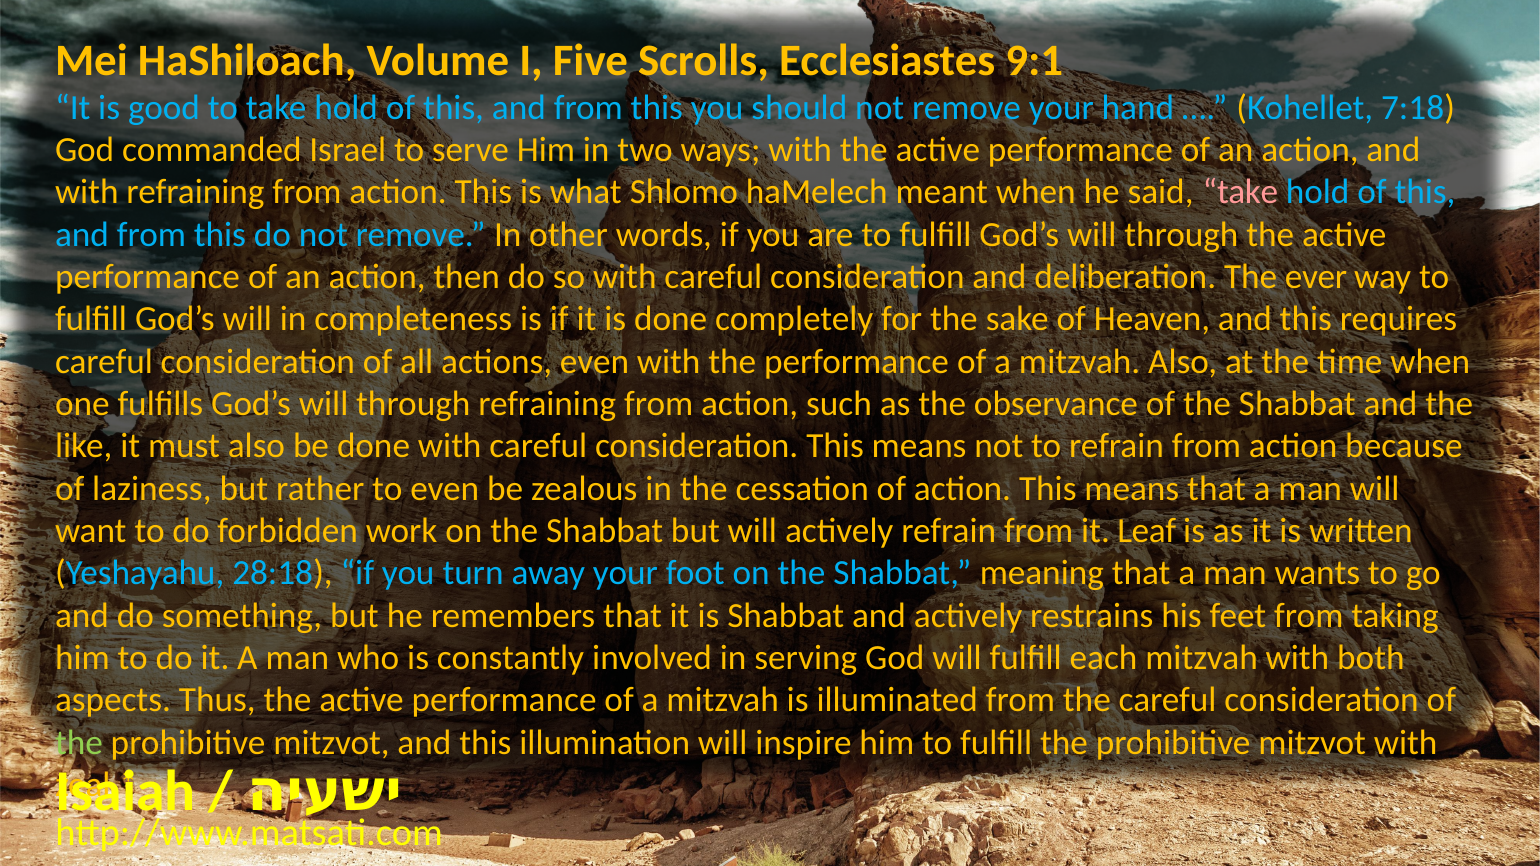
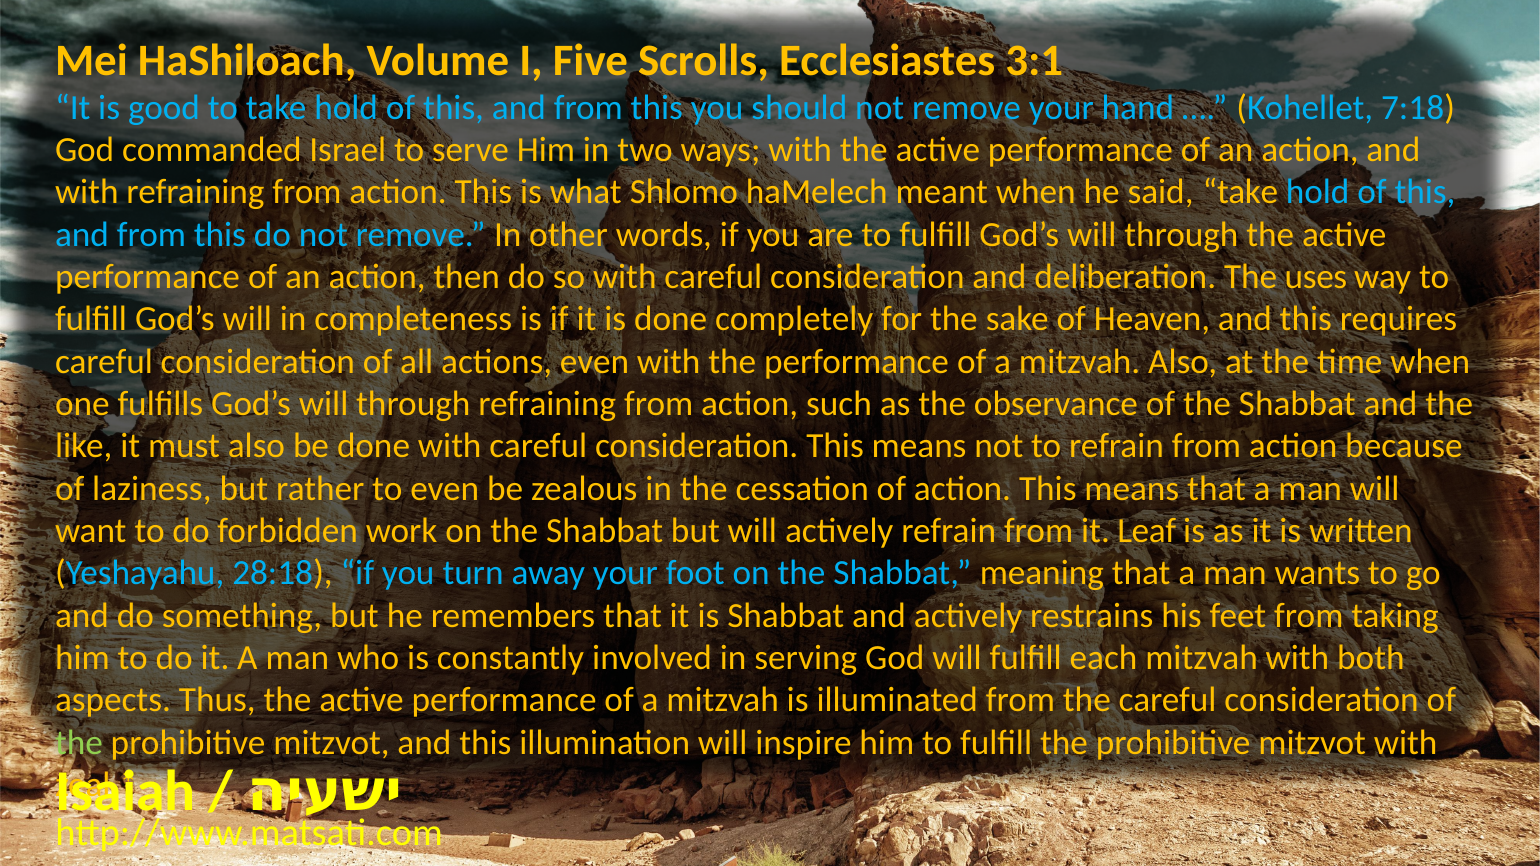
9:1: 9:1 -> 3:1
take at (1240, 192) colour: pink -> yellow
ever: ever -> uses
